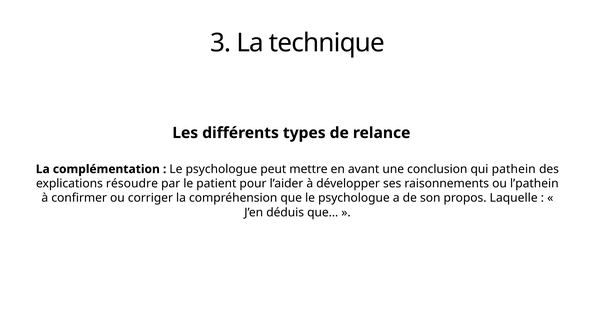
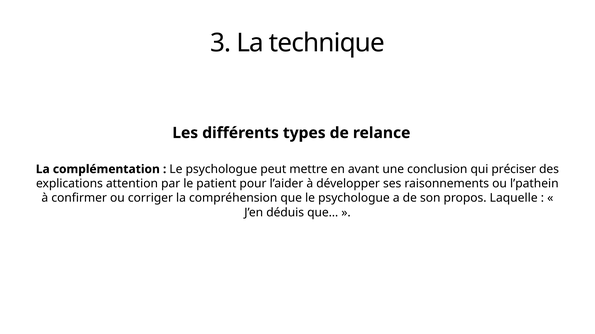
pathein: pathein -> préciser
résoudre: résoudre -> attention
